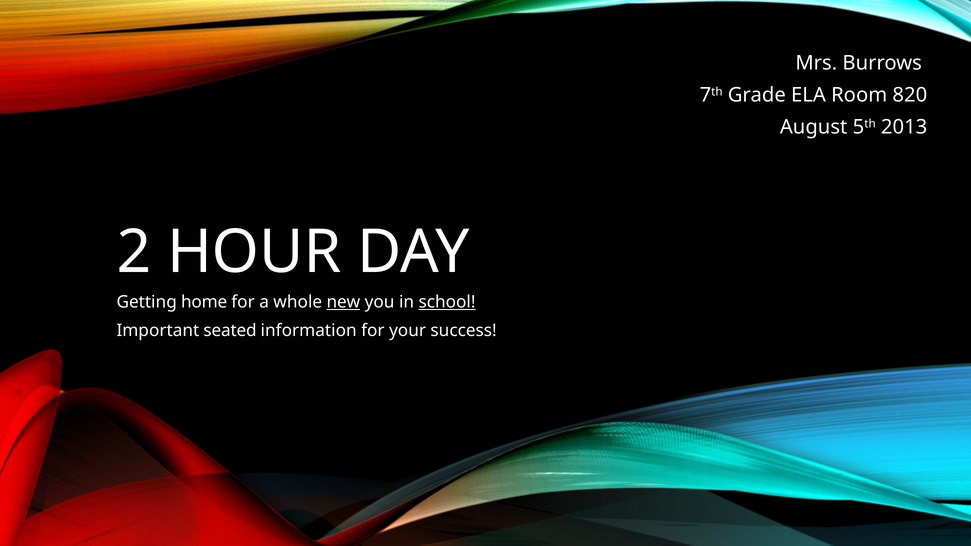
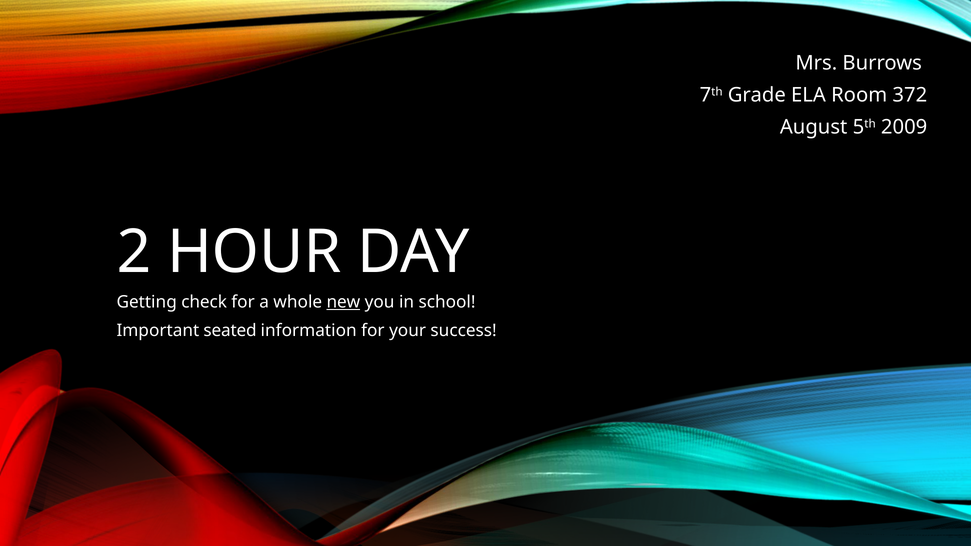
820: 820 -> 372
2013: 2013 -> 2009
home: home -> check
school underline: present -> none
